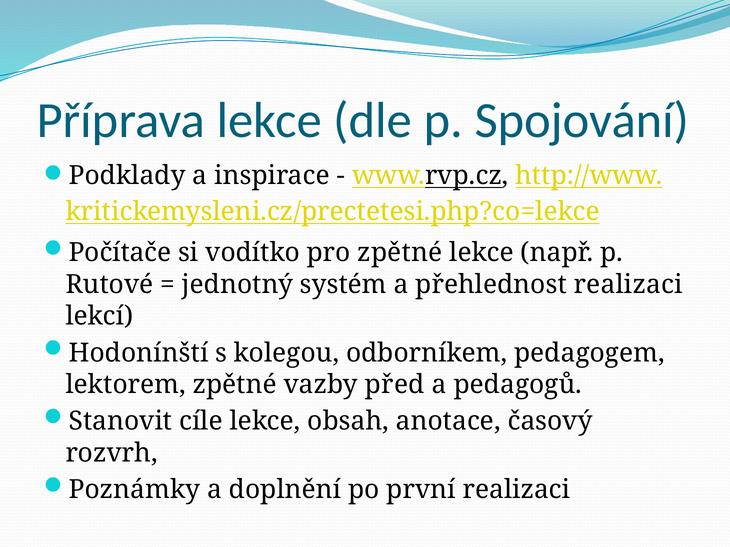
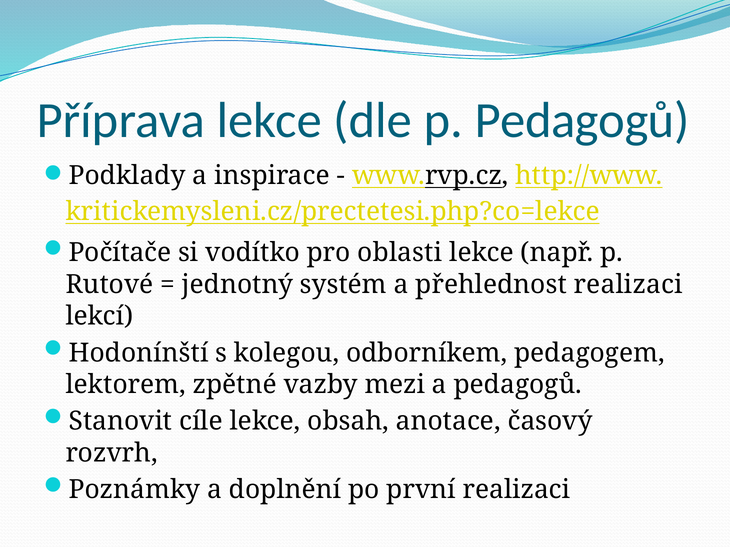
p Spojování: Spojování -> Pedagogů
pro zpětné: zpětné -> oblasti
před: před -> mezi
